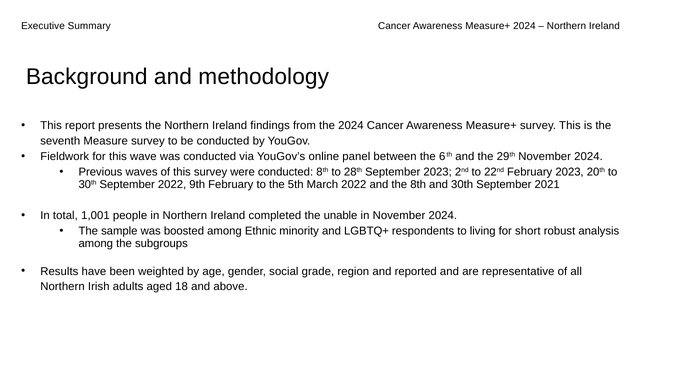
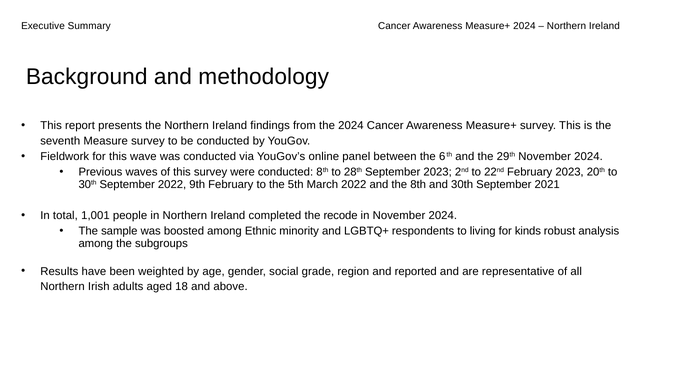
unable: unable -> recode
short: short -> kinds
